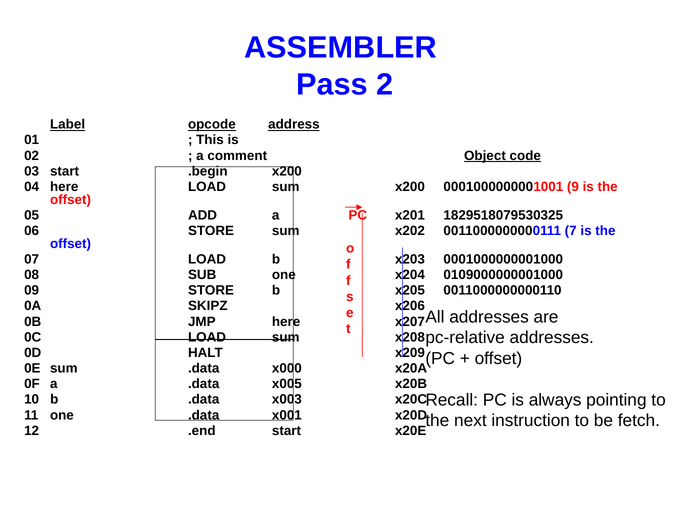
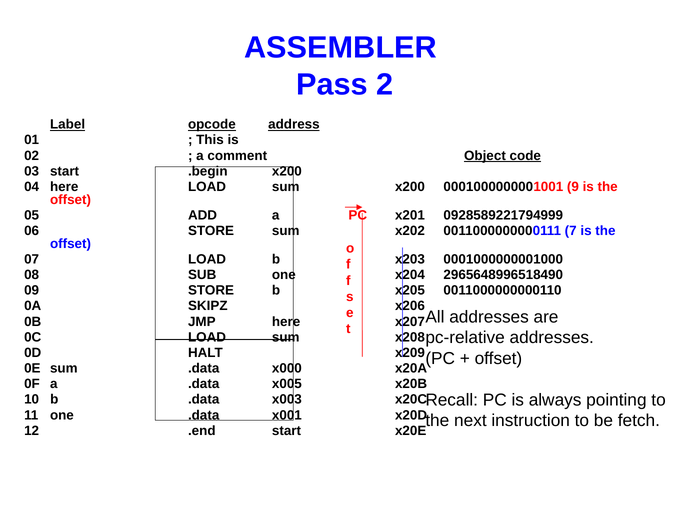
1829518079530325: 1829518079530325 -> 0928589221794999
0109000000001000: 0109000000001000 -> 2965648996518490
